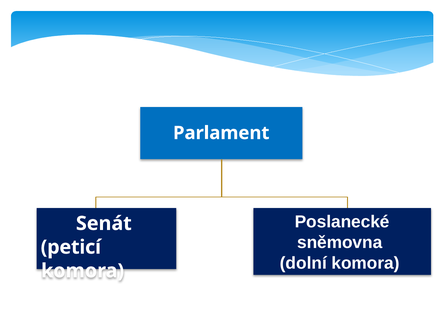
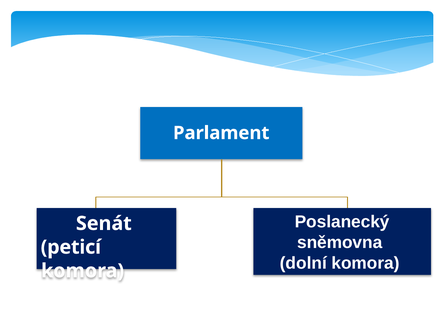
Poslanecké: Poslanecké -> Poslanecký
